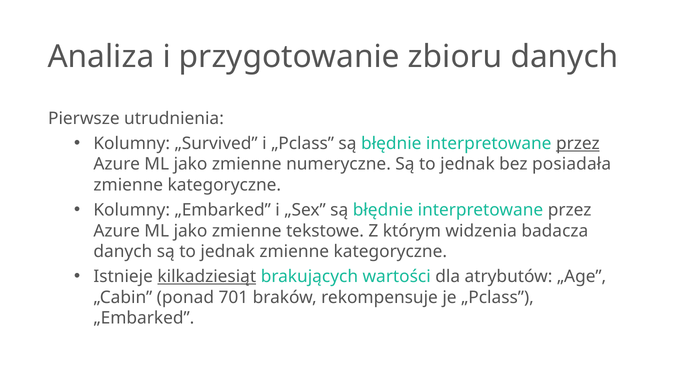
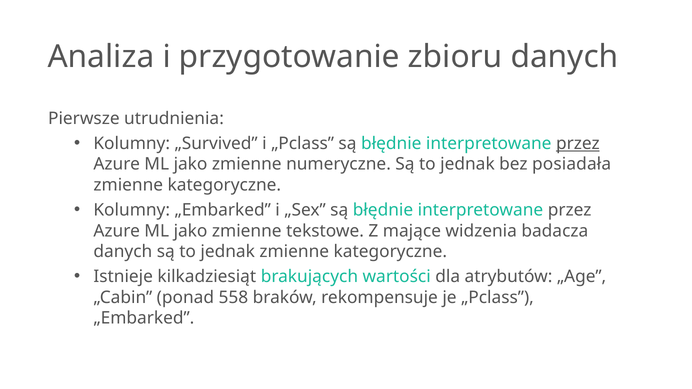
którym: którym -> mające
kilkadziesiąt underline: present -> none
701: 701 -> 558
